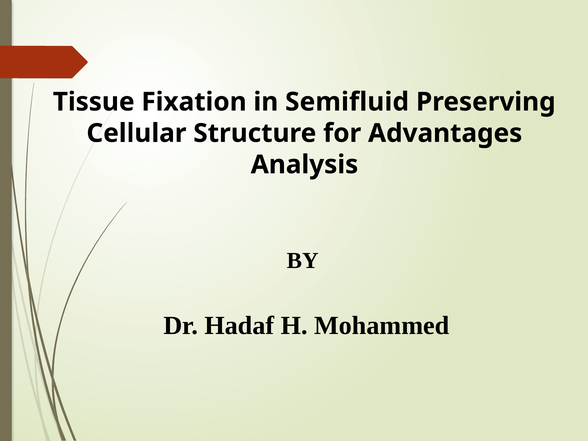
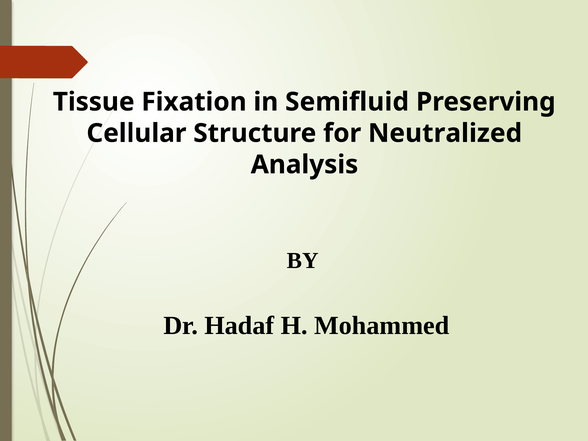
Advantages: Advantages -> Neutralized
